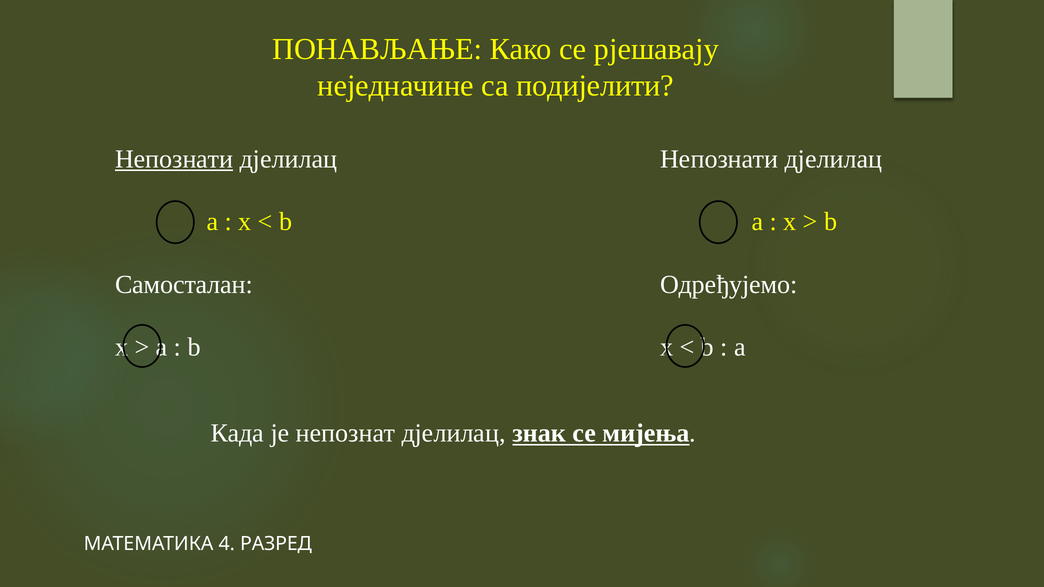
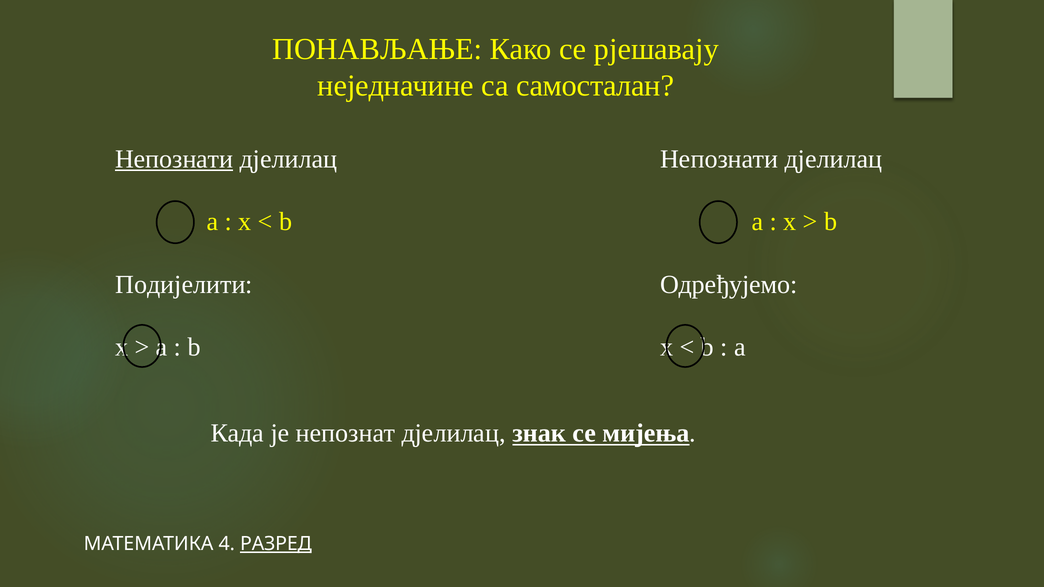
подијелити: подијелити -> самосталан
Самосталан: Самосталан -> Подијелити
РАЗРЕД underline: none -> present
